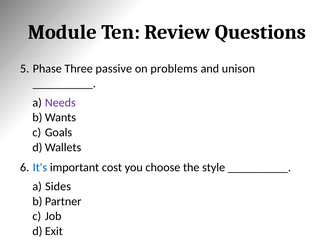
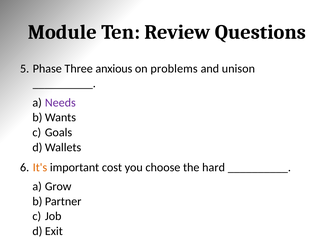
passive: passive -> anxious
It's colour: blue -> orange
style: style -> hard
Sides: Sides -> Grow
